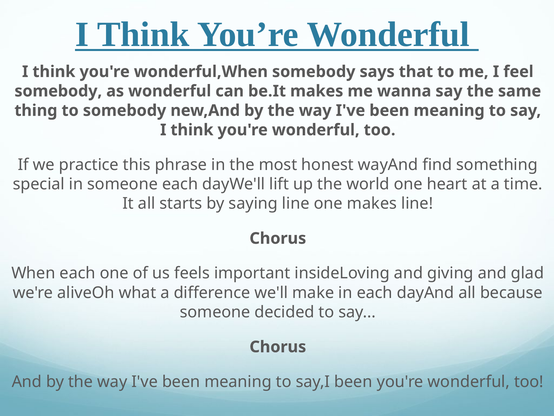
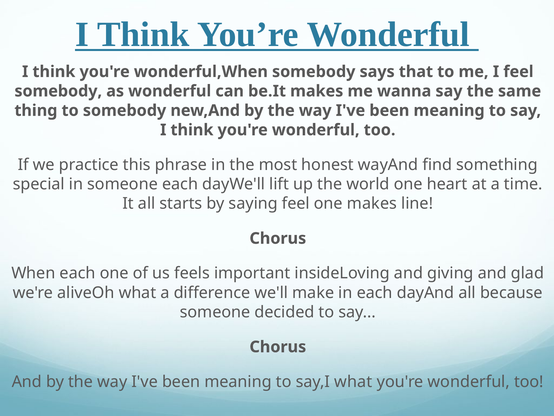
saying line: line -> feel
been at (353, 381): been -> what
